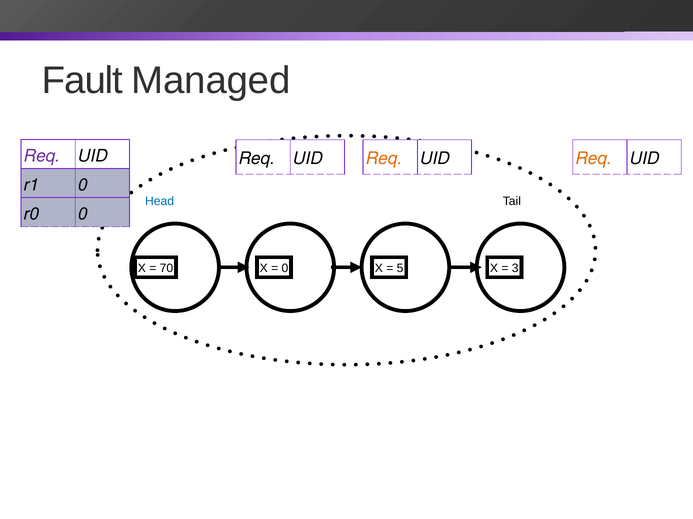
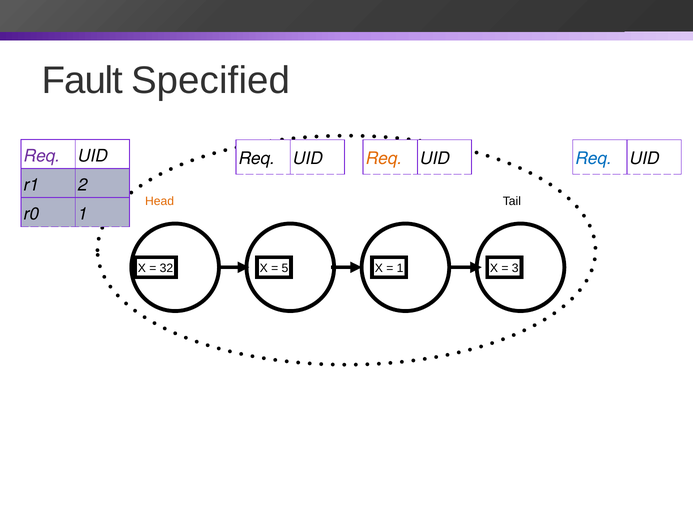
Managed: Managed -> Specified
Req at (594, 159) colour: orange -> blue
r1 0: 0 -> 2
Head colour: blue -> orange
r0 0: 0 -> 1
70: 70 -> 32
0 at (285, 269): 0 -> 5
5 at (400, 269): 5 -> 1
